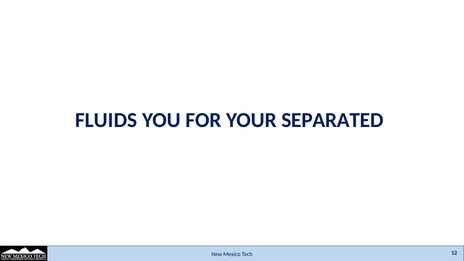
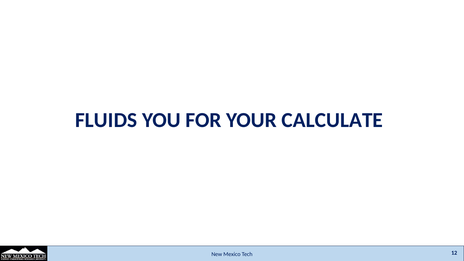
SEPARATED: SEPARATED -> CALCULATE
